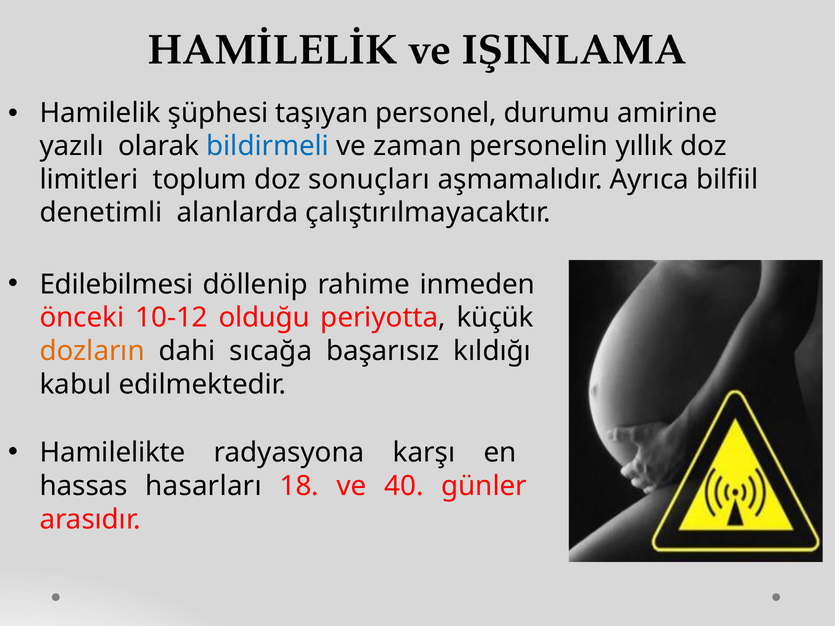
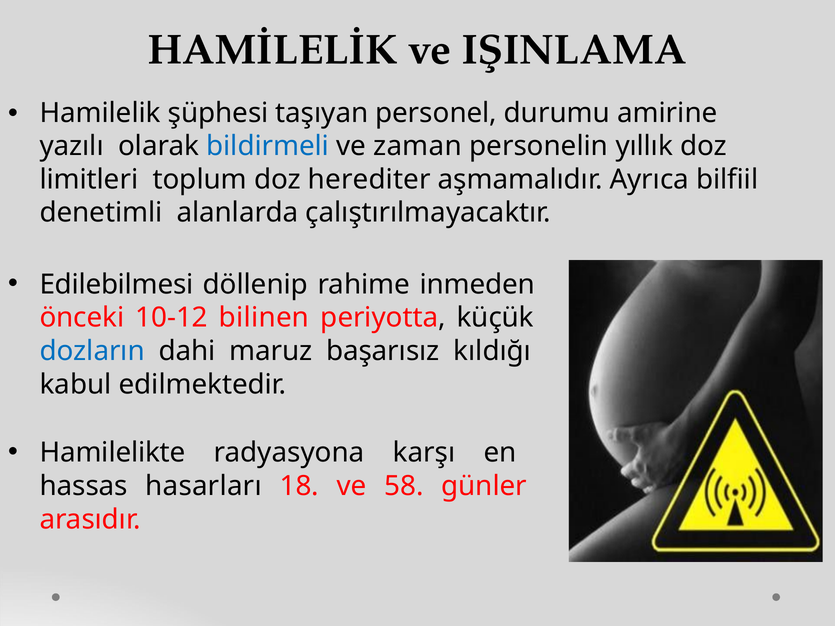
sonuçları: sonuçları -> herediter
olduğu: olduğu -> bilinen
dozların colour: orange -> blue
sıcağa: sıcağa -> maruz
40: 40 -> 58
